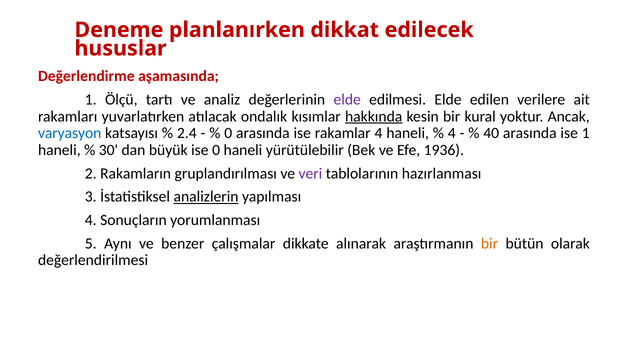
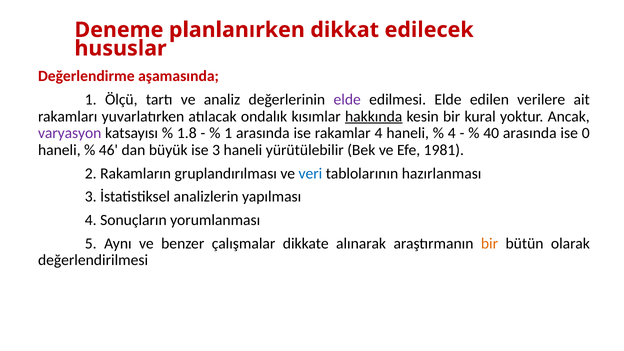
varyasyon colour: blue -> purple
2.4: 2.4 -> 1.8
0 at (228, 133): 0 -> 1
ise 1: 1 -> 0
30: 30 -> 46
ise 0: 0 -> 3
1936: 1936 -> 1981
veri colour: purple -> blue
analizlerin underline: present -> none
